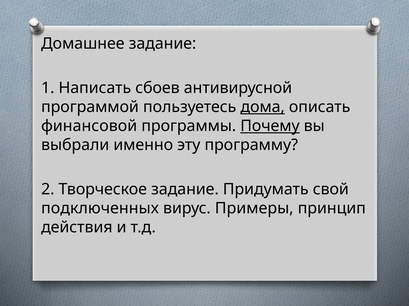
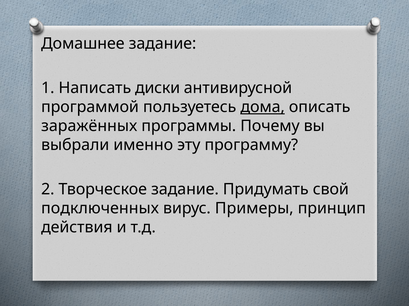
сбоев: сбоев -> диски
финансовой: финансовой -> заражённых
Почему underline: present -> none
